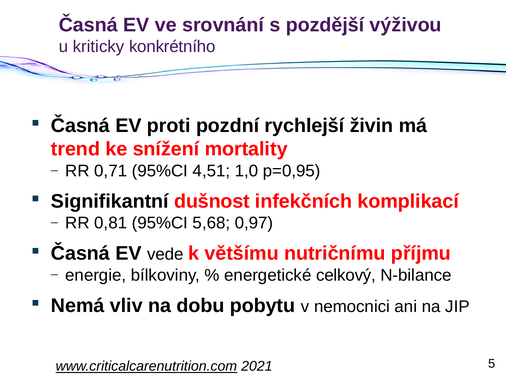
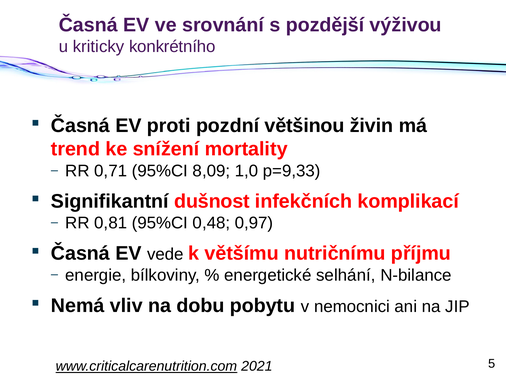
rychlejší: rychlejší -> většinou
4,51: 4,51 -> 8,09
p=0,95: p=0,95 -> p=9,33
5,68: 5,68 -> 0,48
celkový: celkový -> selhání
